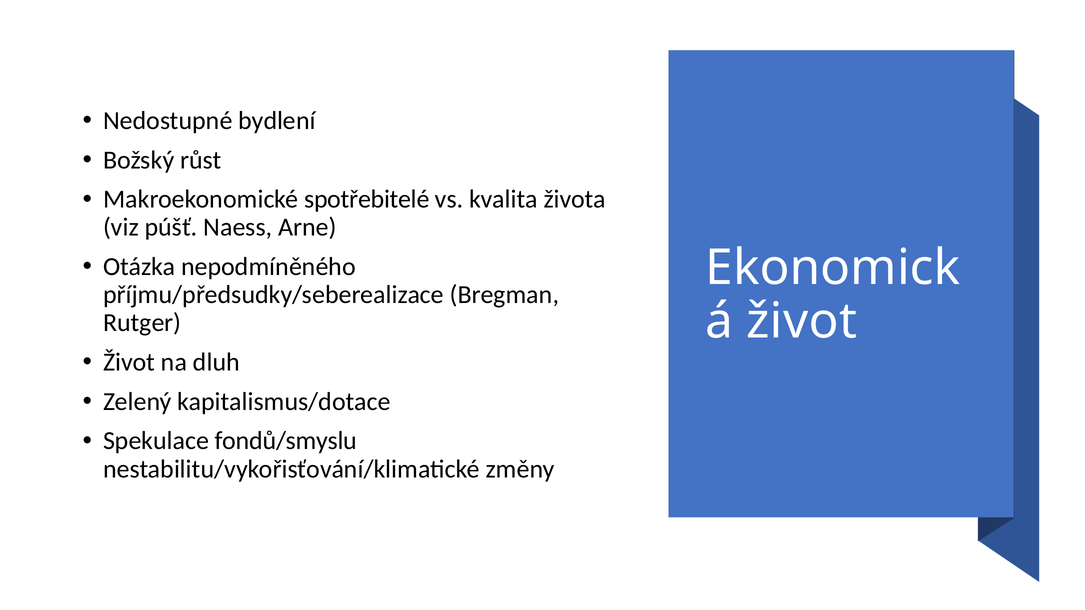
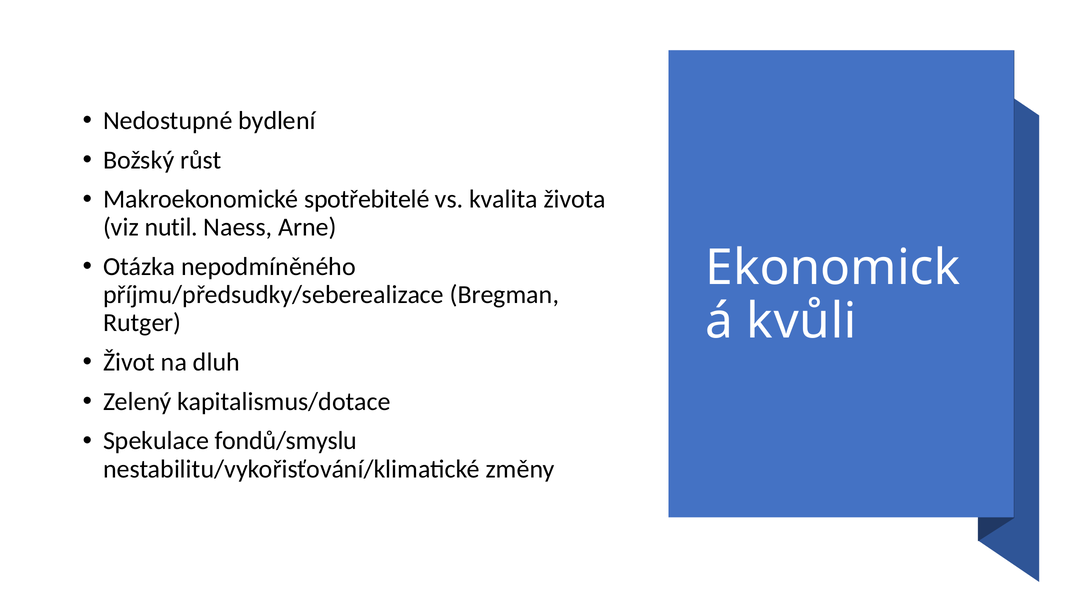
púšť: púšť -> nutil
život at (802, 322): život -> kvůli
